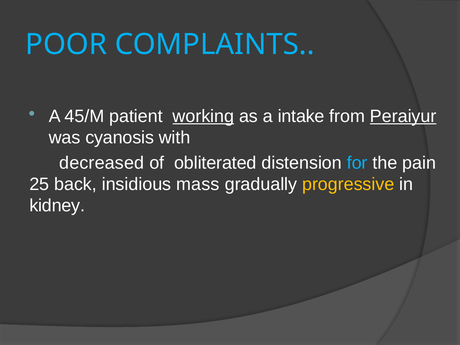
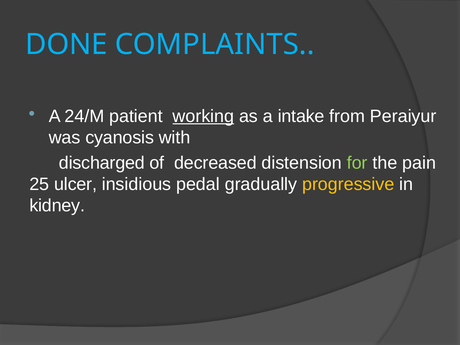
POOR: POOR -> DONE
45/M: 45/M -> 24/M
Peraiyur underline: present -> none
decreased: decreased -> discharged
obliterated: obliterated -> decreased
for colour: light blue -> light green
back: back -> ulcer
mass: mass -> pedal
